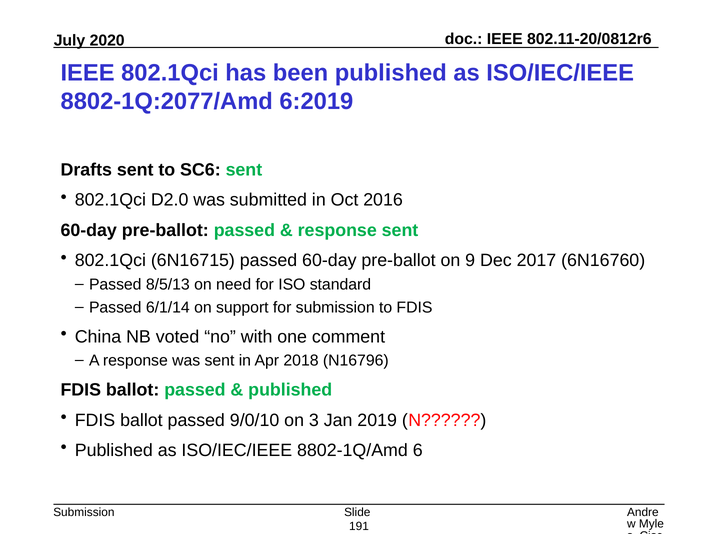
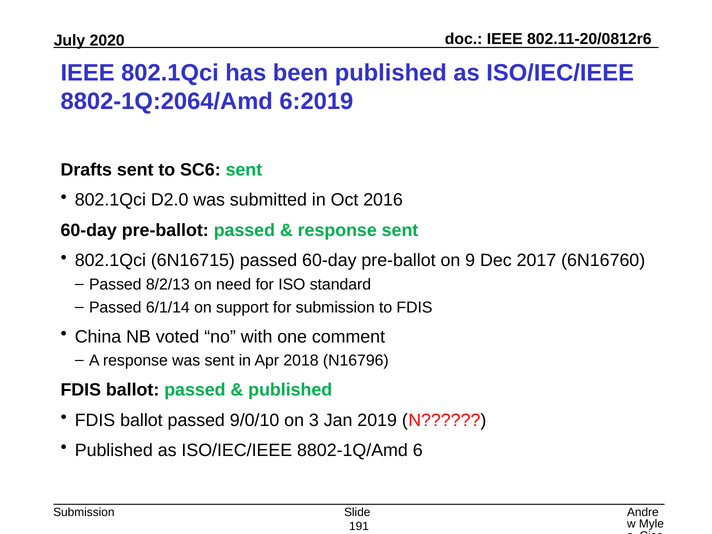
8802-1Q:2077/Amd: 8802-1Q:2077/Amd -> 8802-1Q:2064/Amd
8/5/13: 8/5/13 -> 8/2/13
